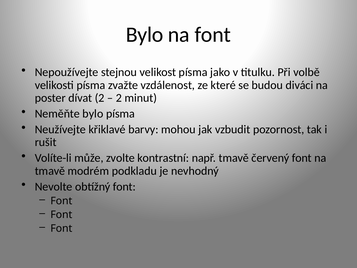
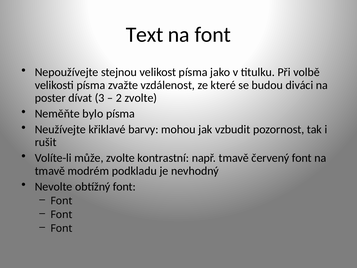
Bylo at (145, 35): Bylo -> Text
dívat 2: 2 -> 3
2 minut: minut -> zvolte
